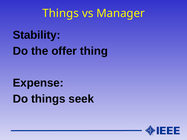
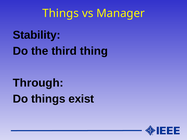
offer: offer -> third
Expense: Expense -> Through
seek: seek -> exist
